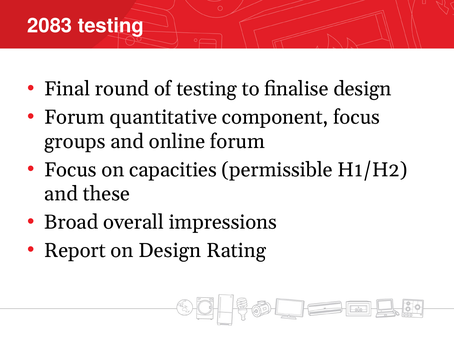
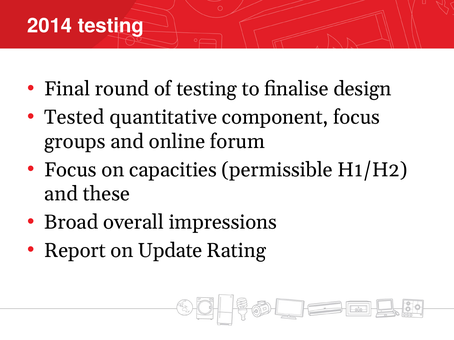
2083: 2083 -> 2014
Forum at (74, 117): Forum -> Tested
on Design: Design -> Update
